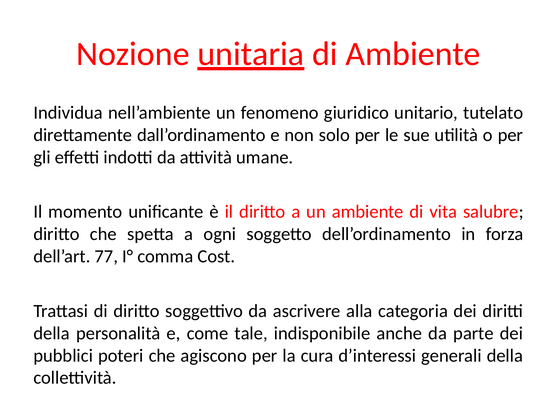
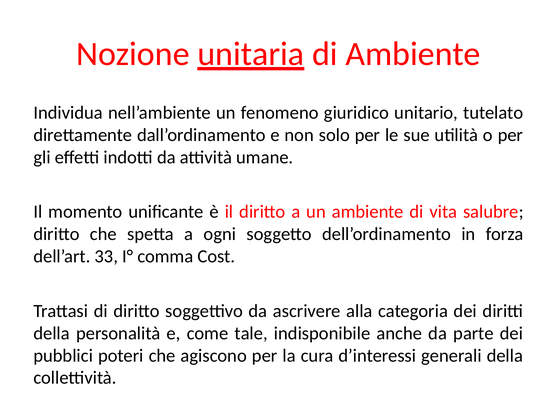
77: 77 -> 33
